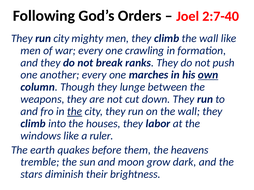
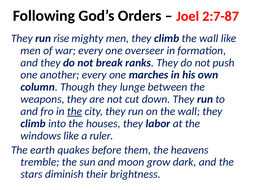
2:7-40: 2:7-40 -> 2:7-87
run city: city -> rise
crawling: crawling -> overseer
own underline: present -> none
